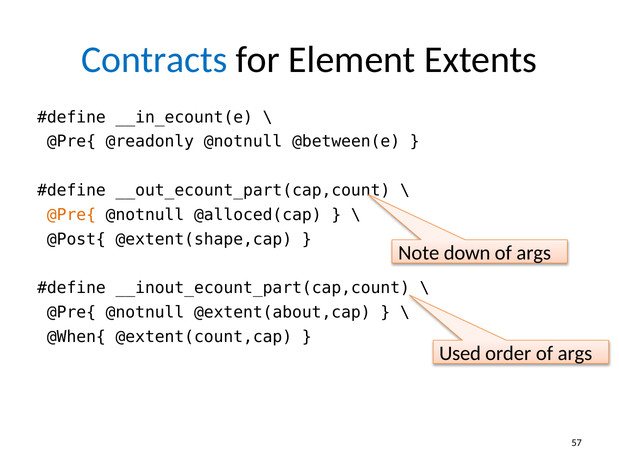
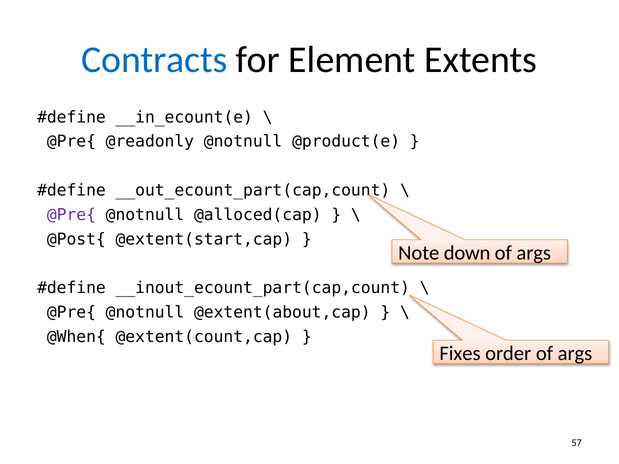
@between(e: @between(e -> @product(e
@Pre{ at (71, 215) colour: orange -> purple
@extent(shape,cap: @extent(shape,cap -> @extent(start,cap
Used: Used -> Fixes
